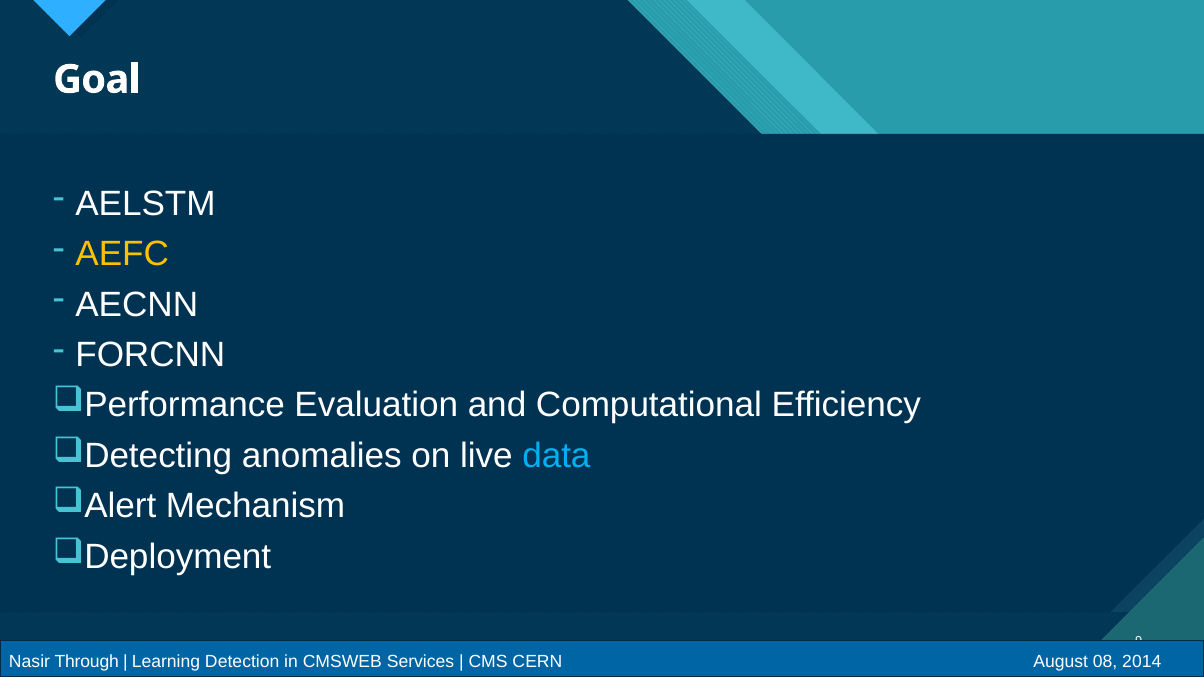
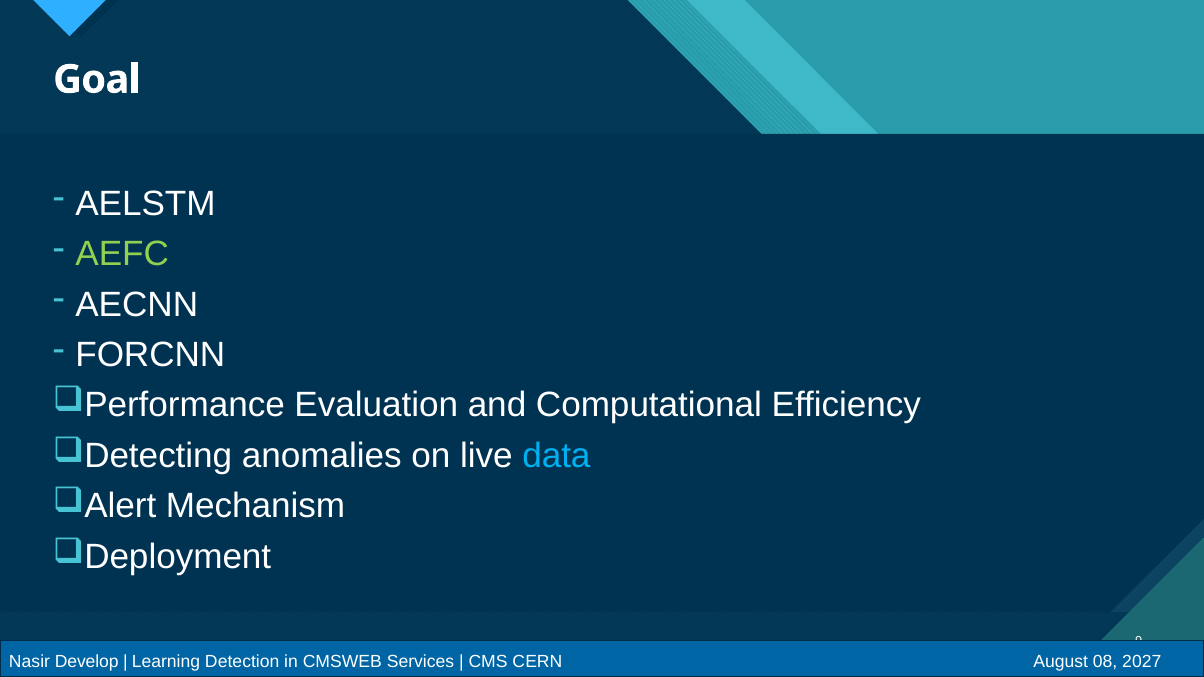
AEFC colour: yellow -> light green
Through: Through -> Develop
2014: 2014 -> 2027
